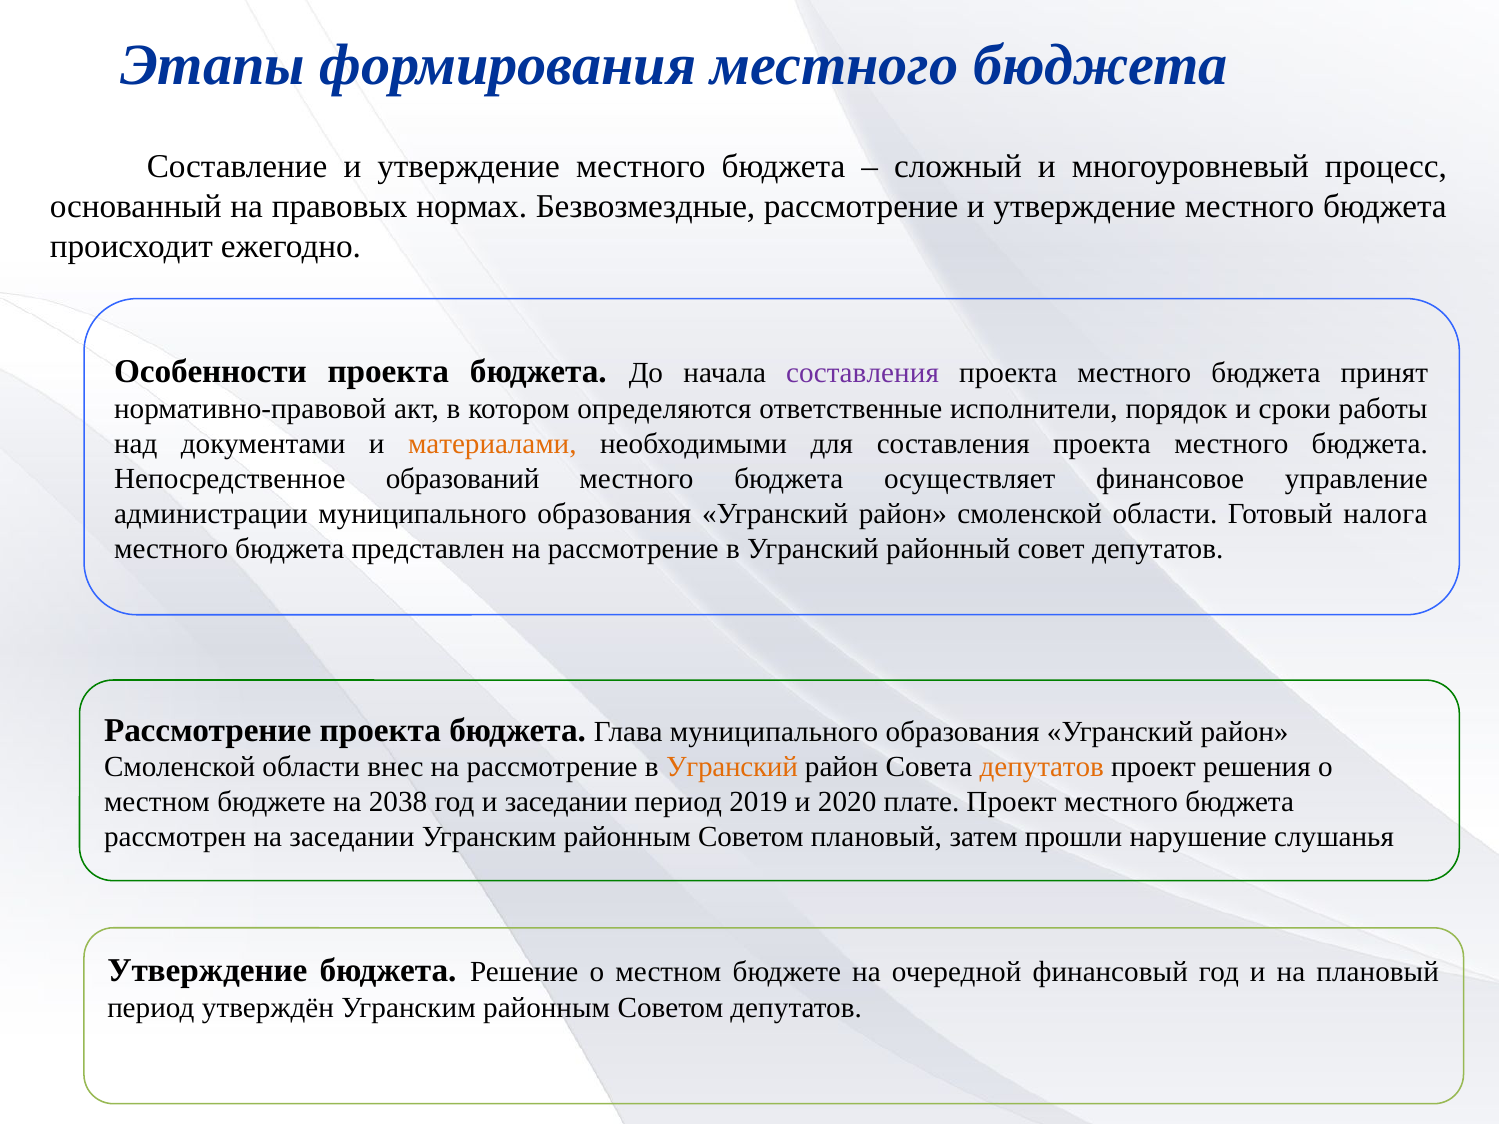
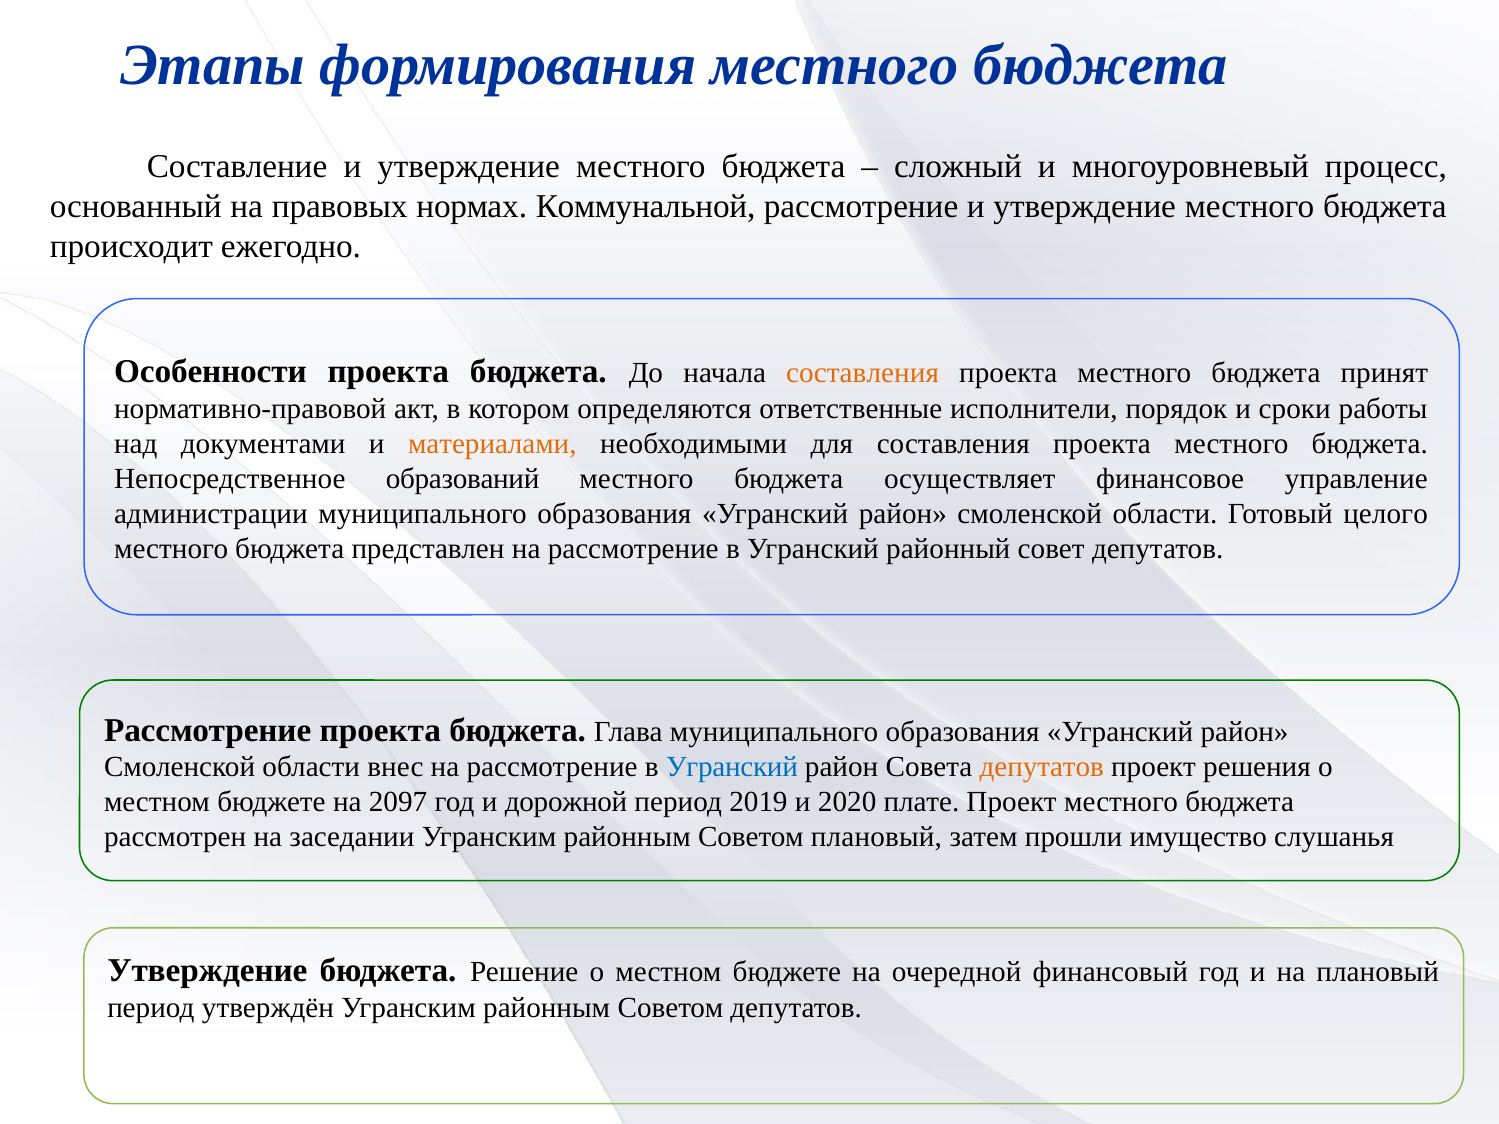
Безвозмездные: Безвозмездные -> Коммунальной
составления at (863, 373) colour: purple -> orange
налога: налога -> целого
Угранский at (732, 767) colour: orange -> blue
2038: 2038 -> 2097
и заседании: заседании -> дорожной
нарушение: нарушение -> имущество
